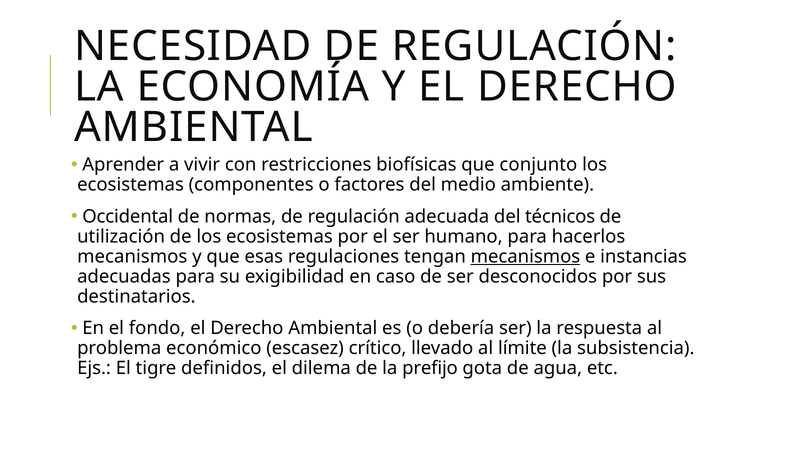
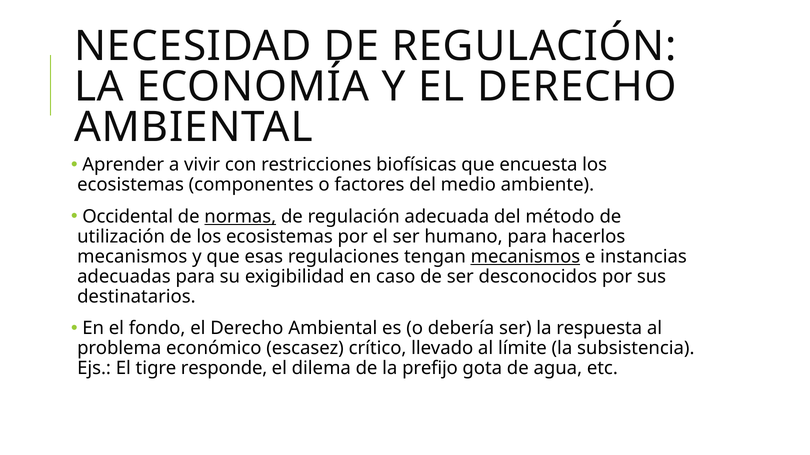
conjunto: conjunto -> encuesta
normas underline: none -> present
técnicos: técnicos -> método
definidos: definidos -> responde
